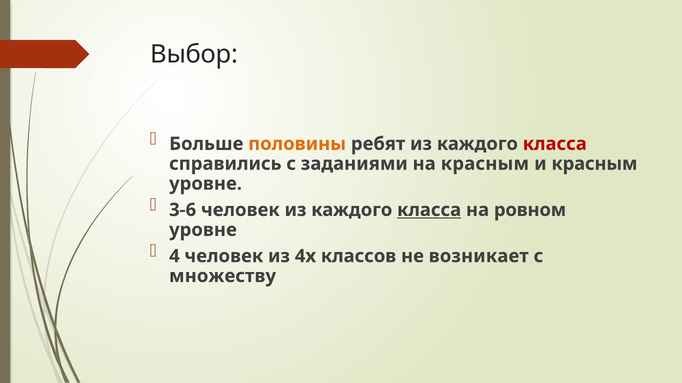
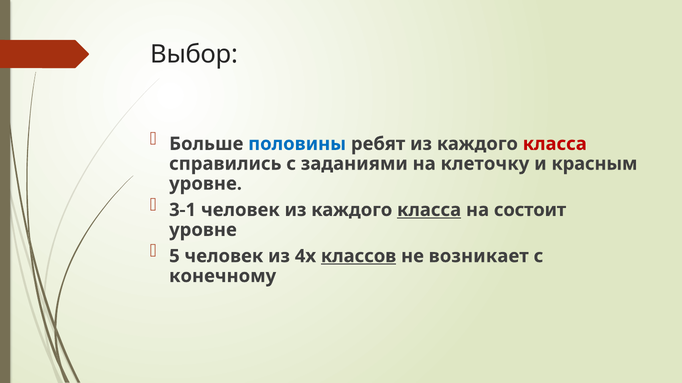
половины colour: orange -> blue
на красным: красным -> клеточку
3-6: 3-6 -> 3-1
ровном: ровном -> состоит
4: 4 -> 5
классов underline: none -> present
множеству: множеству -> конечному
